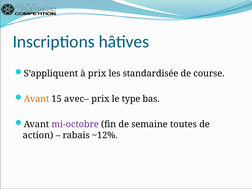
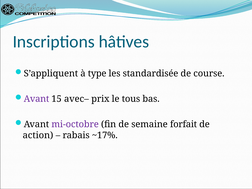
à prix: prix -> type
Avant at (36, 99) colour: orange -> purple
type: type -> tous
toutes: toutes -> forfait
~12%: ~12% -> ~17%
